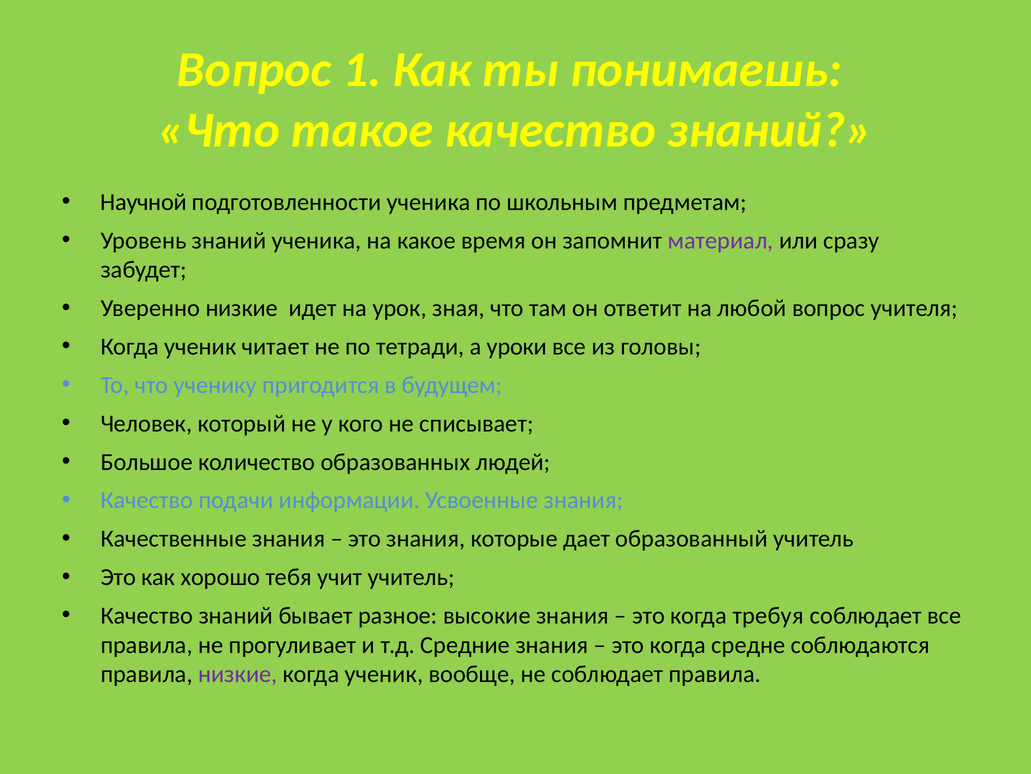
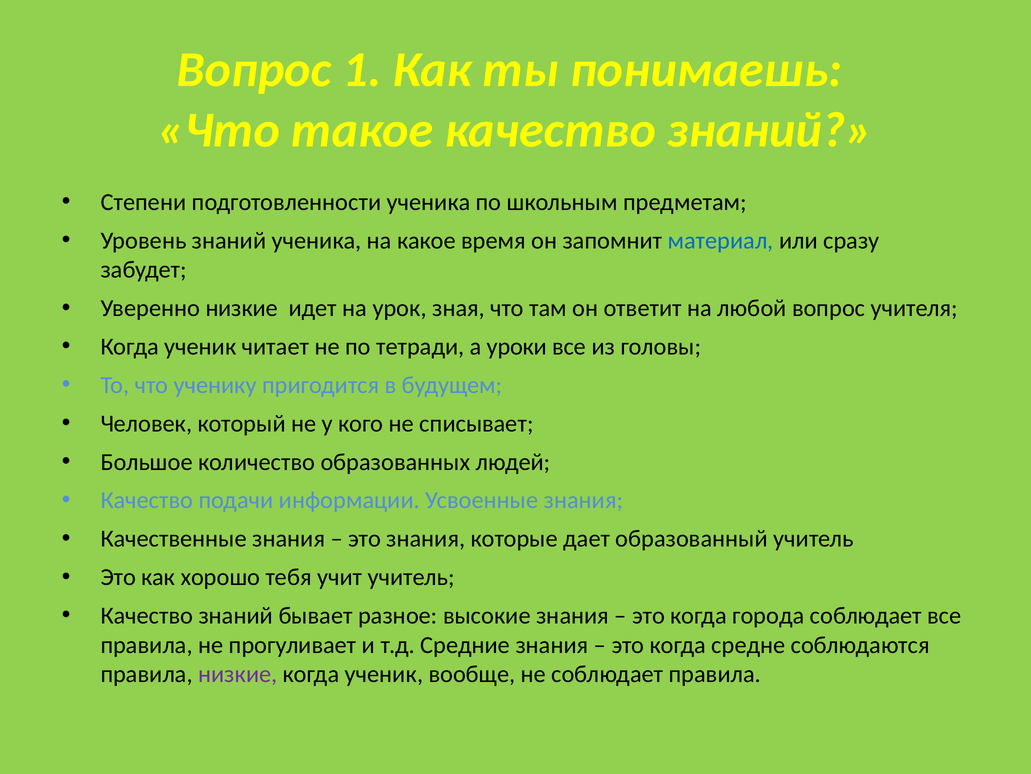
Научной: Научной -> Степени
материал colour: purple -> blue
требуя: требуя -> города
